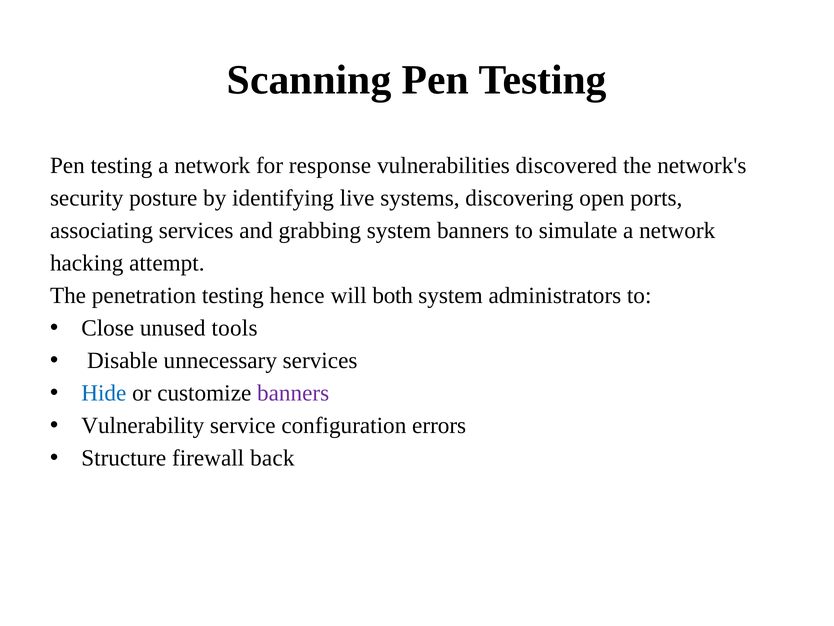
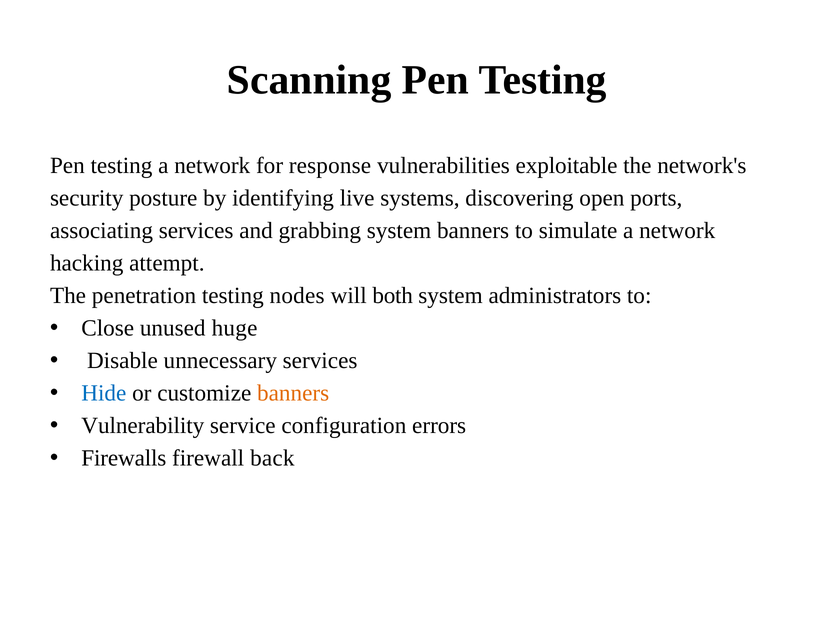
discovered: discovered -> exploitable
hence: hence -> nodes
tools: tools -> huge
banners at (293, 393) colour: purple -> orange
Structure: Structure -> Firewalls
